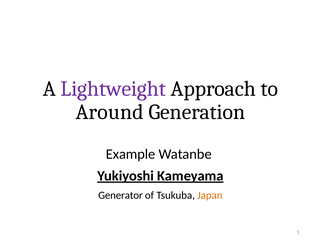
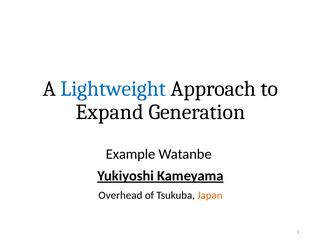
Lightweight colour: purple -> blue
Around: Around -> Expand
Generator: Generator -> Overhead
